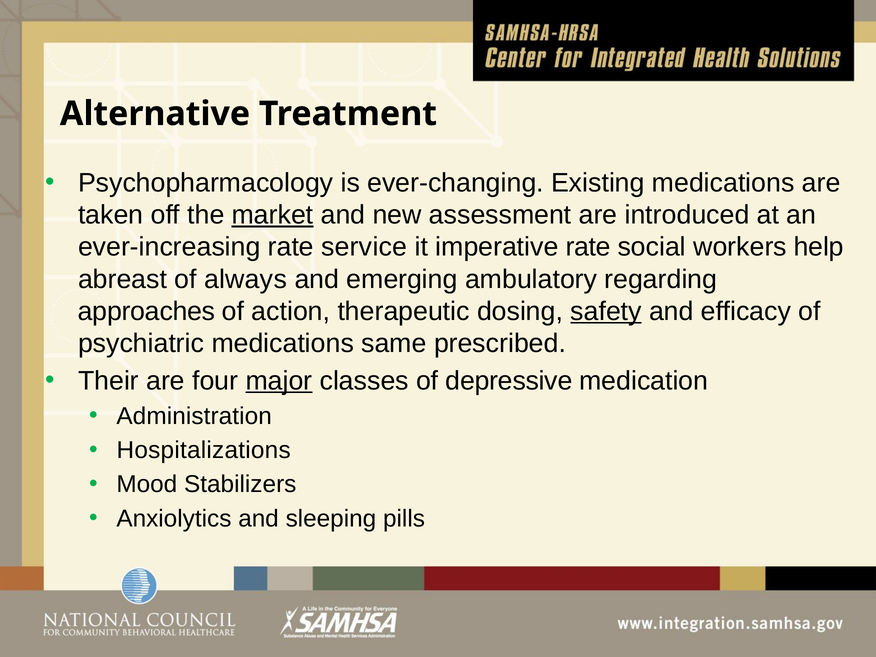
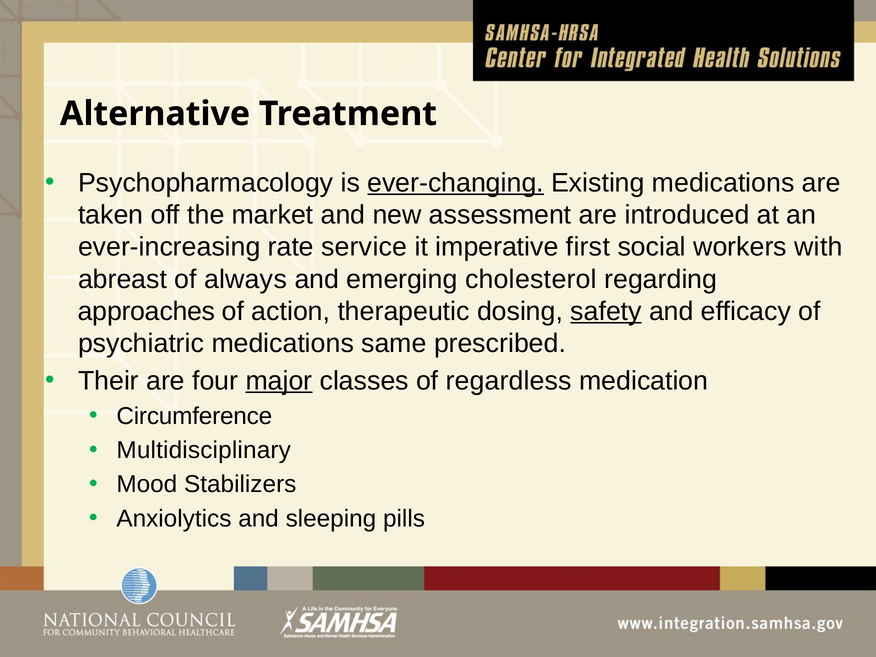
ever-changing underline: none -> present
market underline: present -> none
imperative rate: rate -> first
help: help -> with
ambulatory: ambulatory -> cholesterol
depressive: depressive -> regardless
Administration: Administration -> Circumference
Hospitalizations: Hospitalizations -> Multidisciplinary
